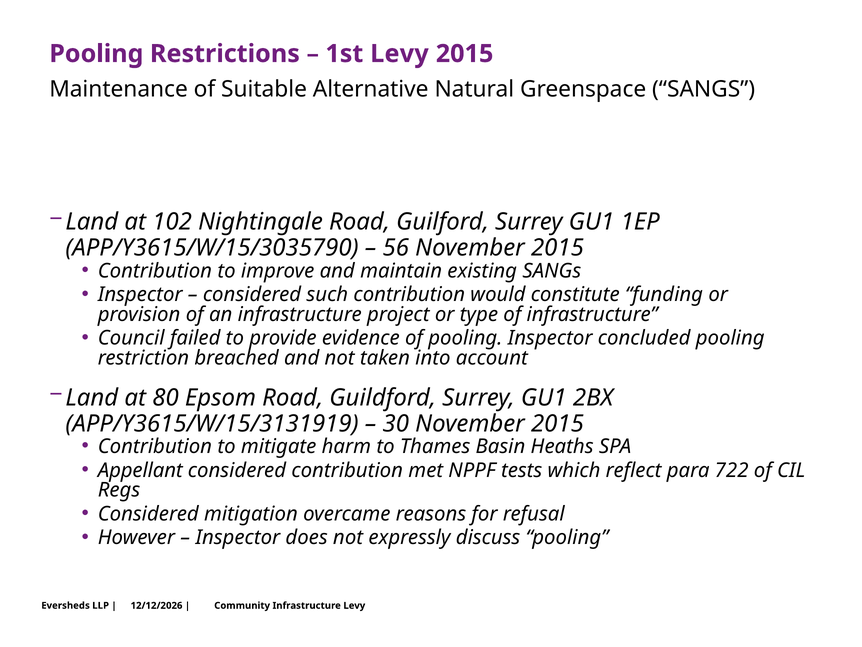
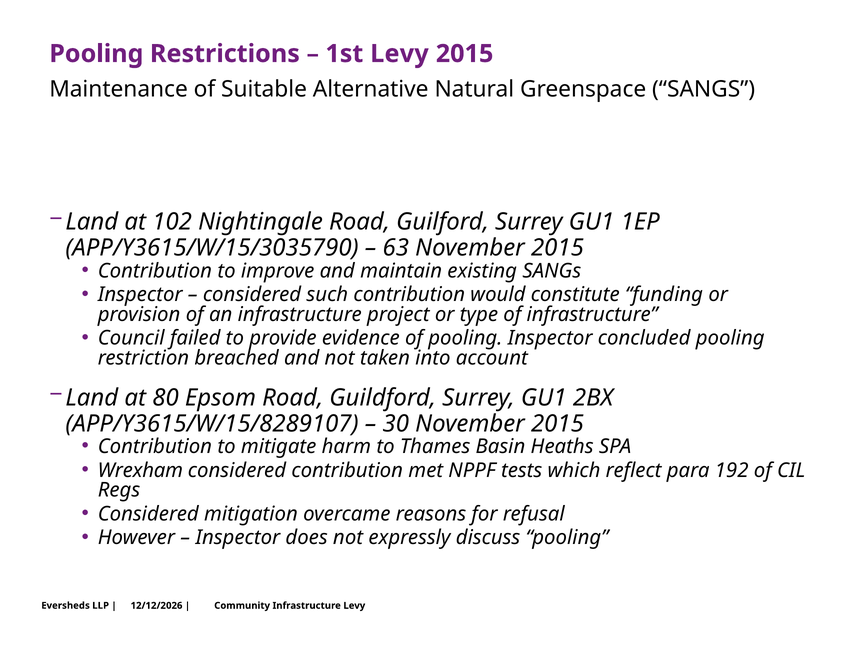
56: 56 -> 63
APP/Y3615/W/15/3131919: APP/Y3615/W/15/3131919 -> APP/Y3615/W/15/8289107
Appellant: Appellant -> Wrexham
722: 722 -> 192
